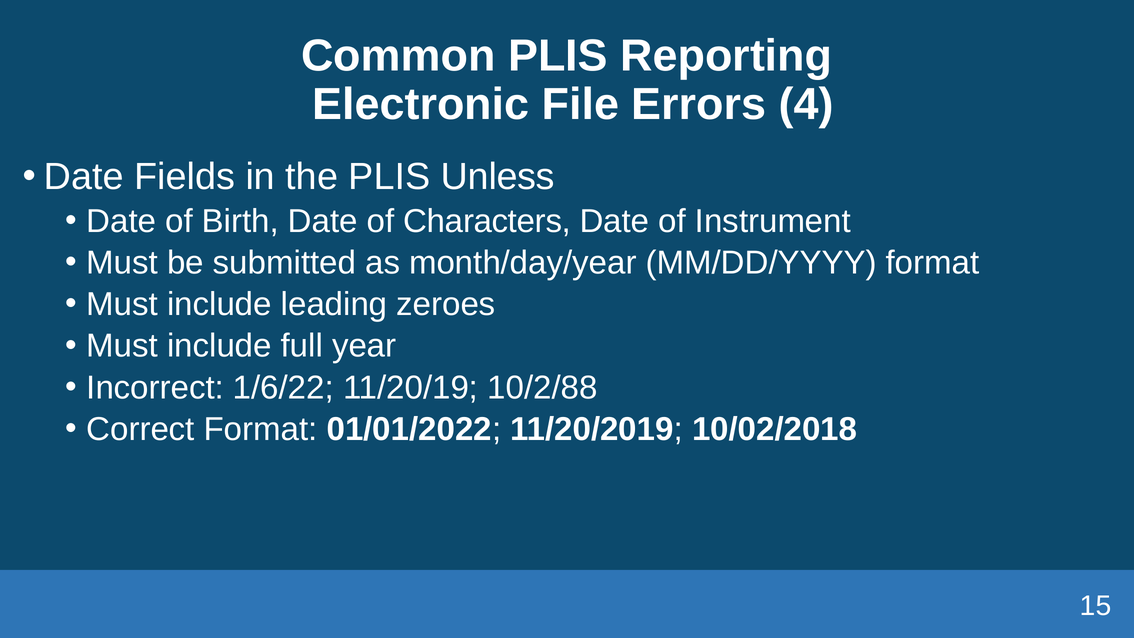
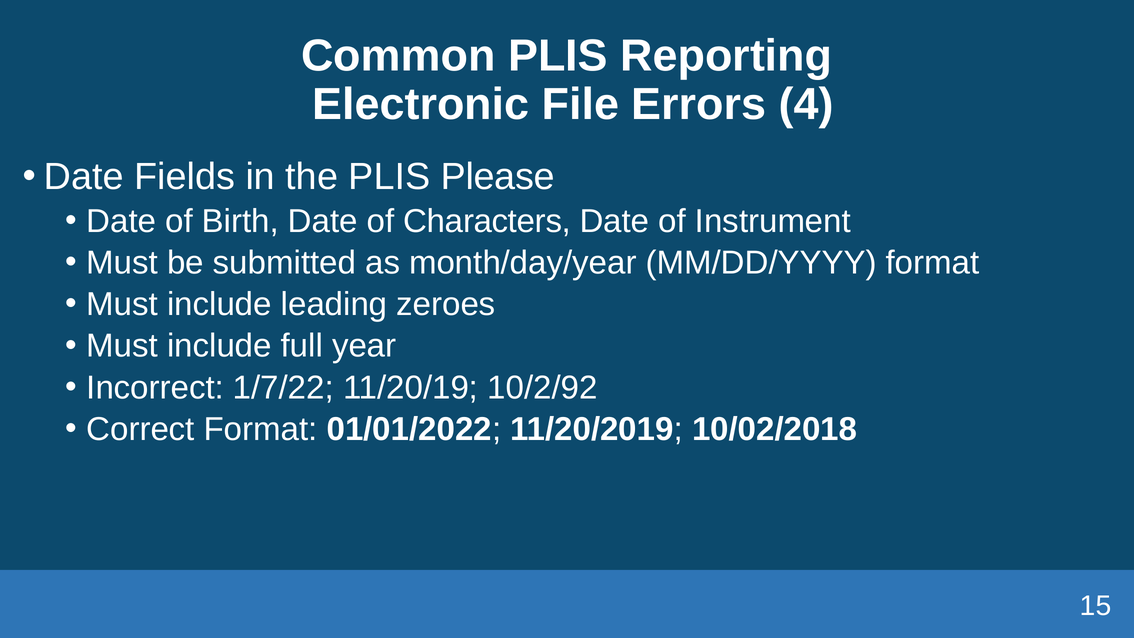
Unless: Unless -> Please
1/6/22: 1/6/22 -> 1/7/22
10/2/88: 10/2/88 -> 10/2/92
